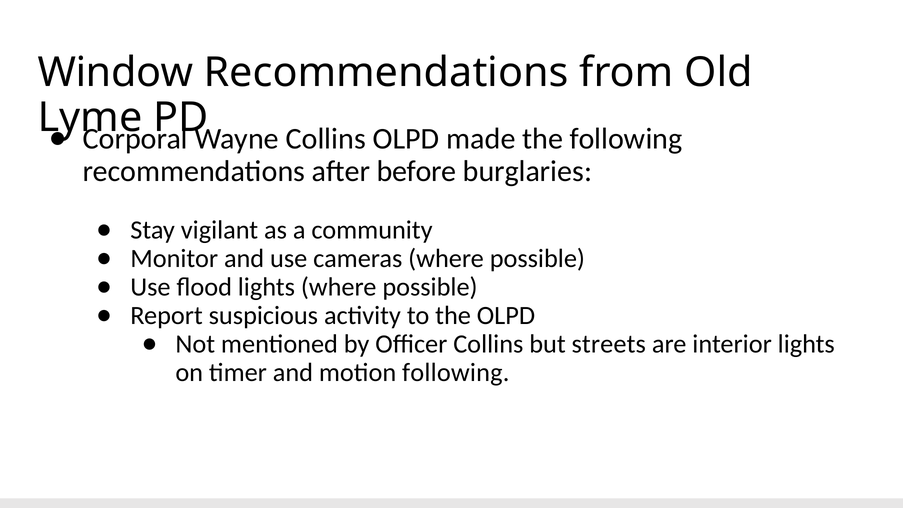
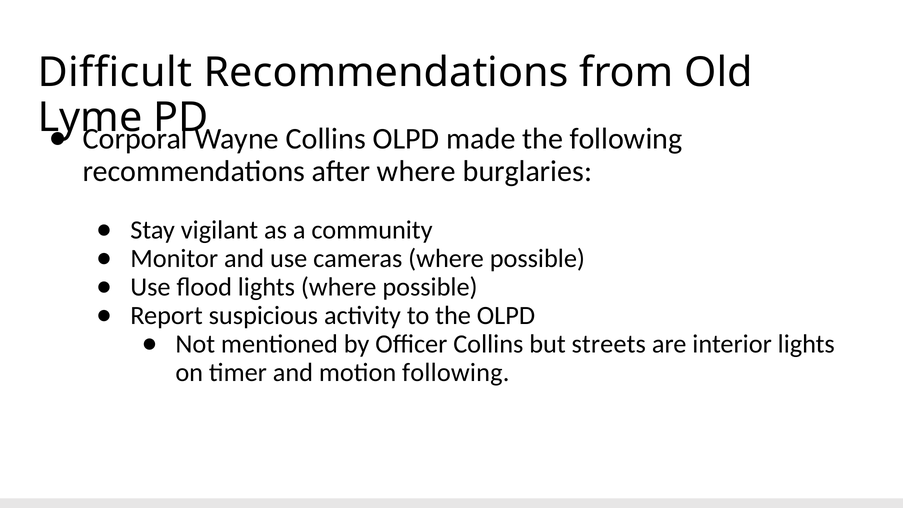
Window: Window -> Difficult
after before: before -> where
